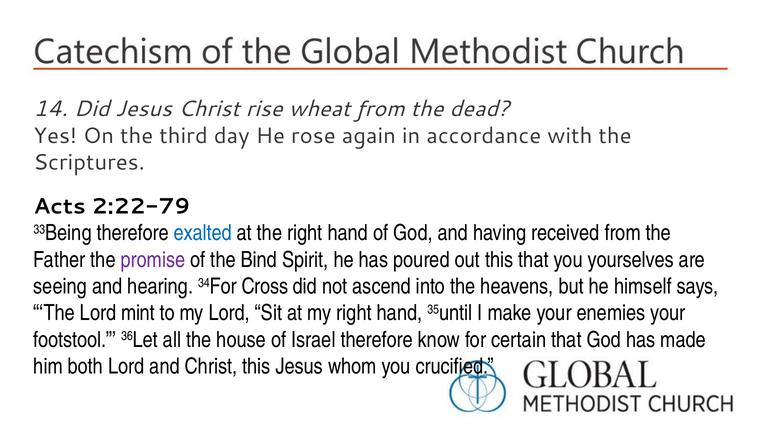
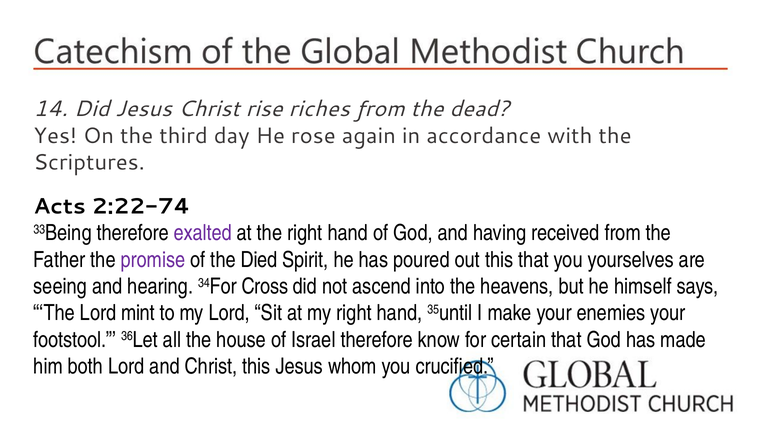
wheat: wheat -> riches
2:22-79: 2:22-79 -> 2:22-74
exalted colour: blue -> purple
Bind: Bind -> Died
